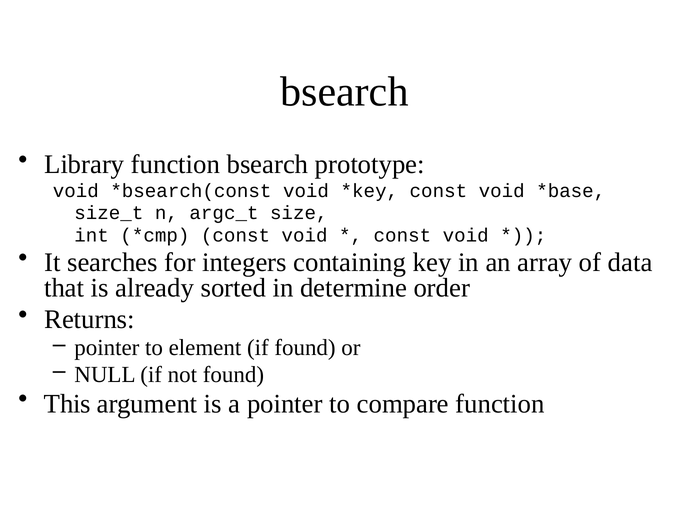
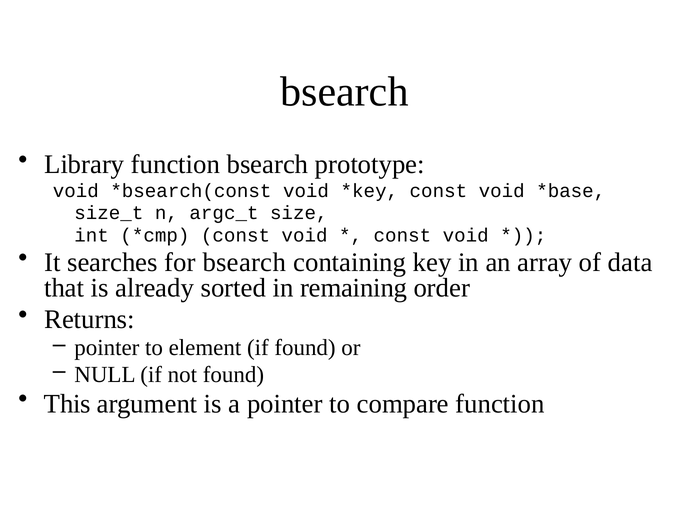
for integers: integers -> bsearch
determine: determine -> remaining
